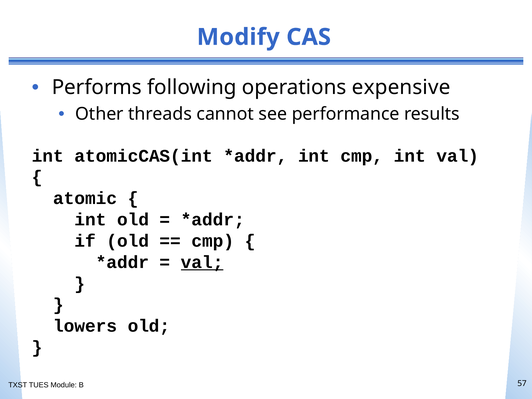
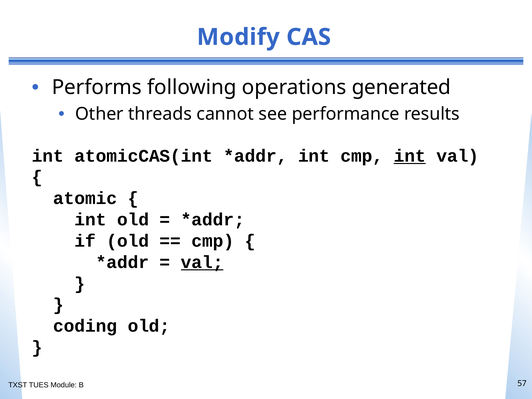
expensive: expensive -> generated
int at (410, 156) underline: none -> present
lowers: lowers -> coding
